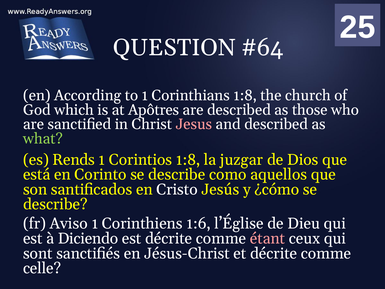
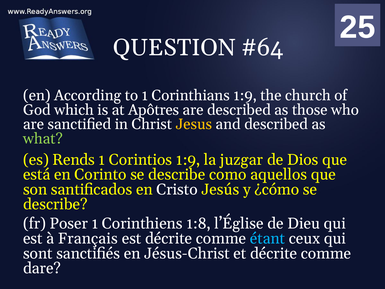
Corinthians 1:8: 1:8 -> 1:9
Jesus colour: pink -> yellow
Corintios 1:8: 1:8 -> 1:9
Aviso: Aviso -> Poser
1:6: 1:6 -> 1:8
Diciendo: Diciendo -> Français
étant colour: pink -> light blue
celle: celle -> dare
